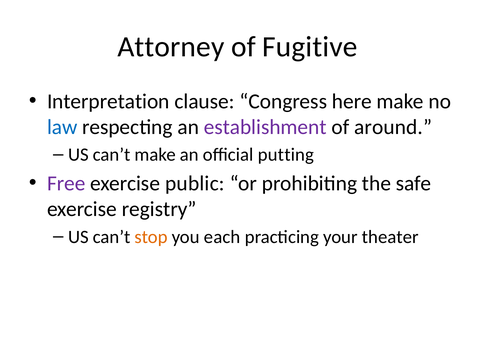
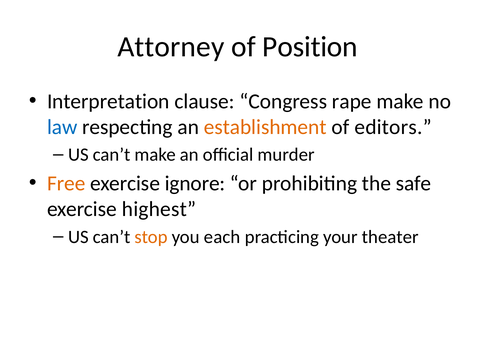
Fugitive: Fugitive -> Position
here: here -> rape
establishment colour: purple -> orange
around: around -> editors
putting: putting -> murder
Free colour: purple -> orange
public: public -> ignore
registry: registry -> highest
